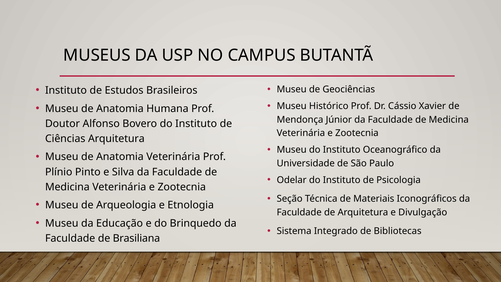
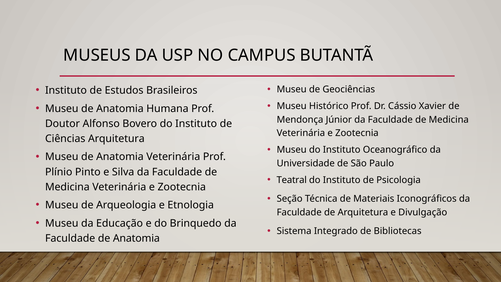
Odelar: Odelar -> Teatral
Faculdade de Brasiliana: Brasiliana -> Anatomia
